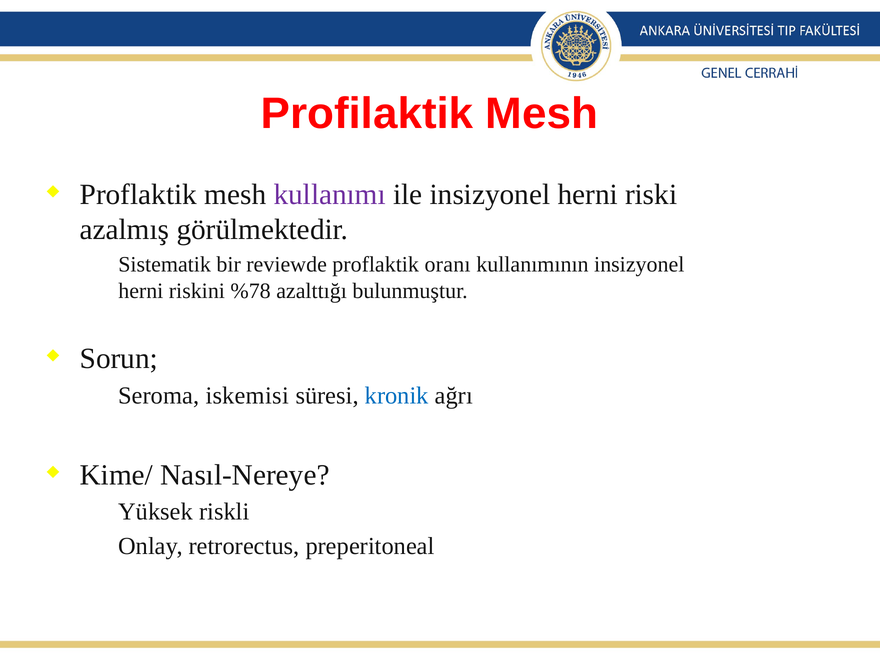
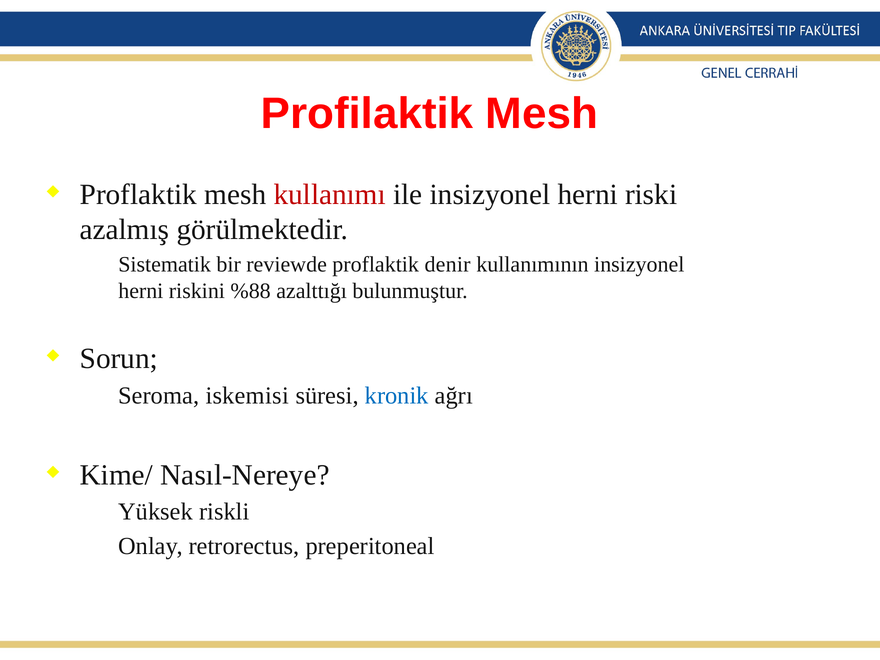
kullanımı colour: purple -> red
oranı: oranı -> denir
%78: %78 -> %88
